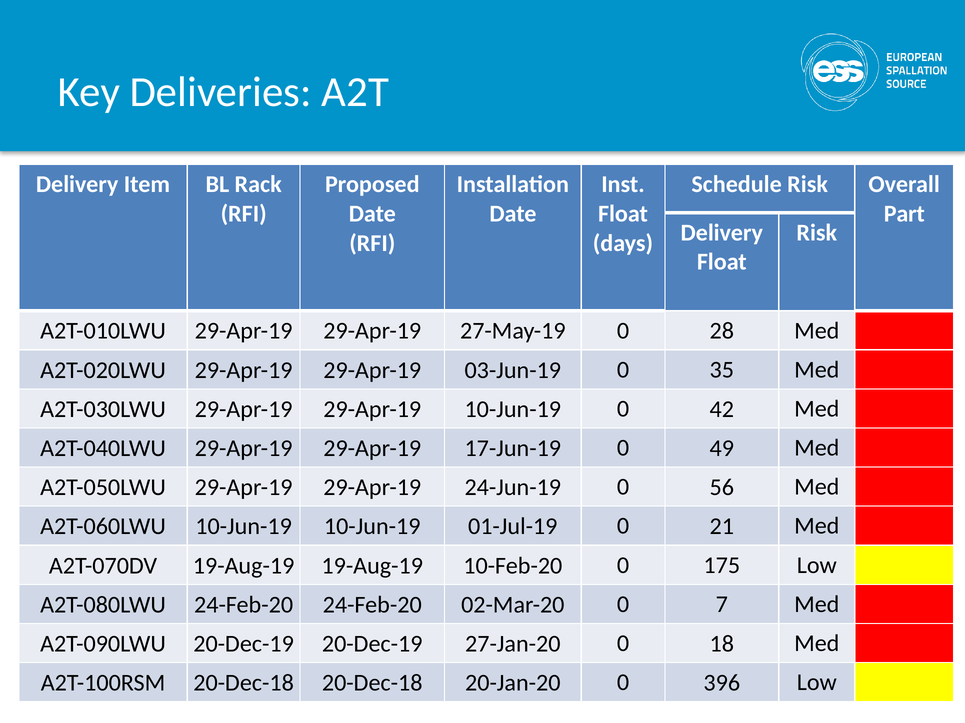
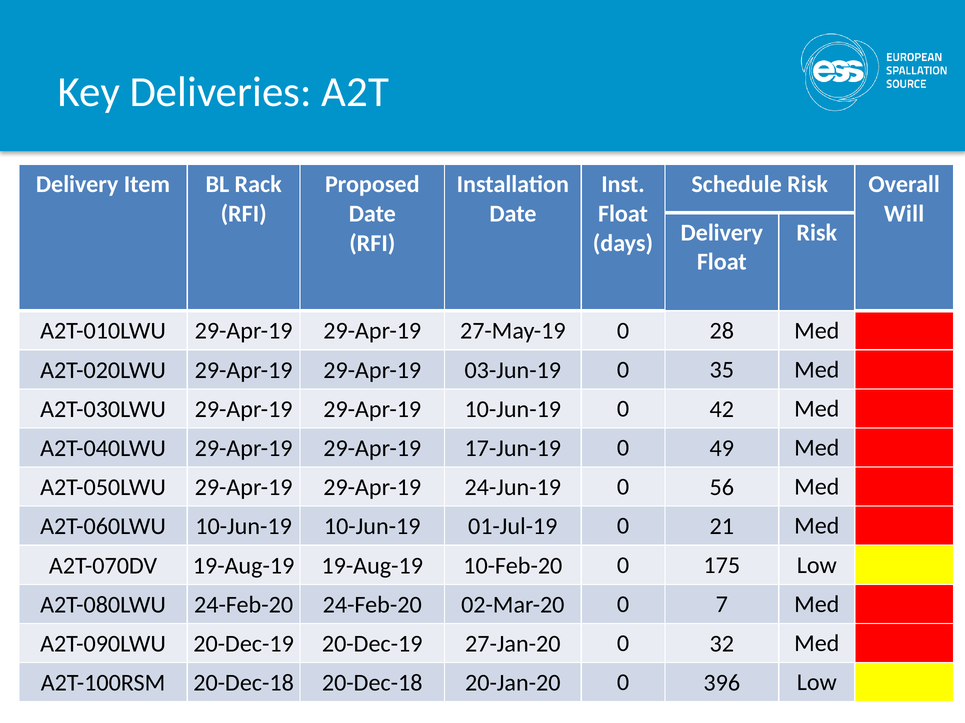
Part: Part -> Will
18: 18 -> 32
